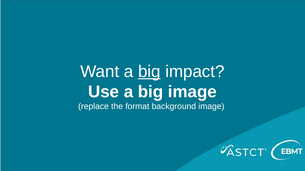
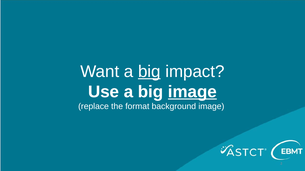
image at (192, 92) underline: none -> present
